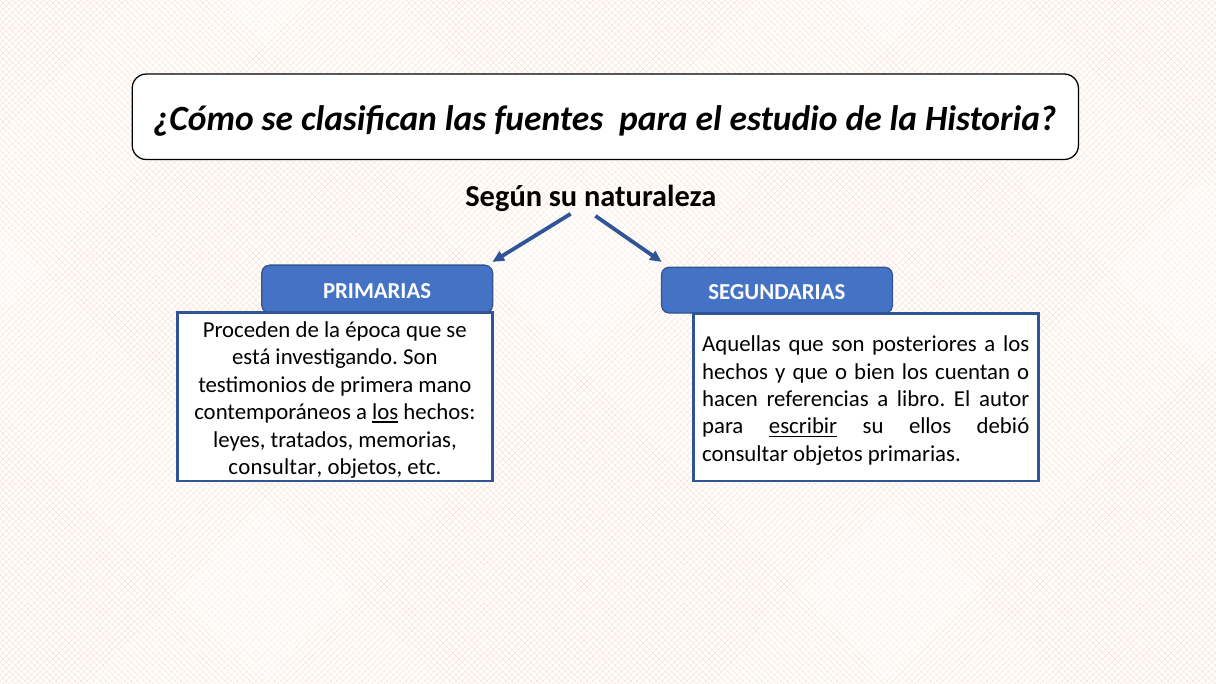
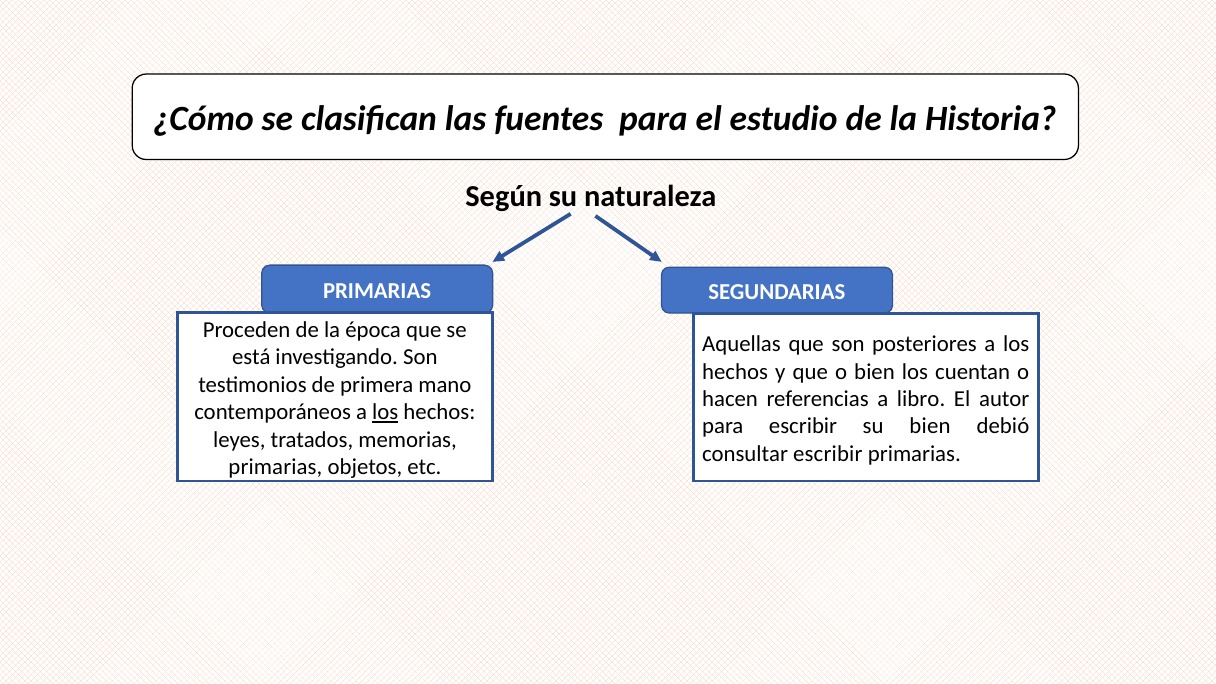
escribir at (803, 426) underline: present -> none
su ellos: ellos -> bien
objetos at (828, 454): objetos -> escribir
consultar at (275, 467): consultar -> primarias
